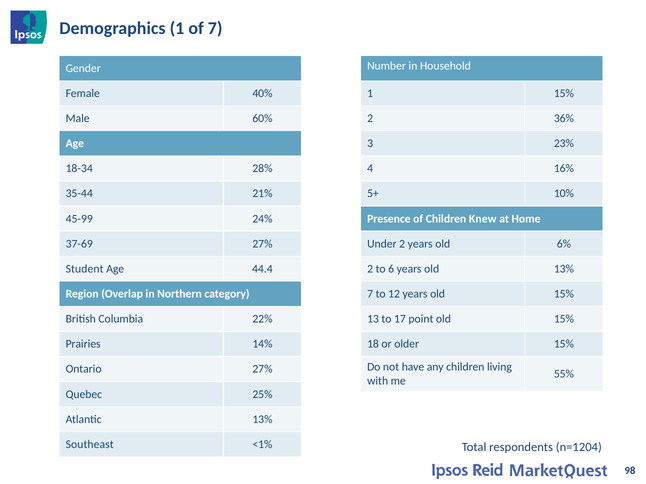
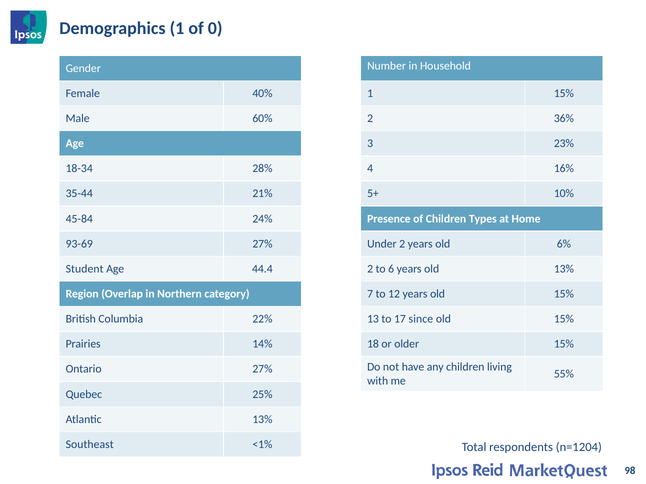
of 7: 7 -> 0
45-99: 45-99 -> 45-84
Knew: Knew -> Types
37-69: 37-69 -> 93-69
point: point -> since
